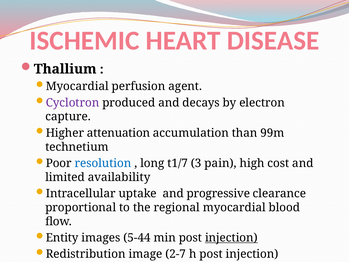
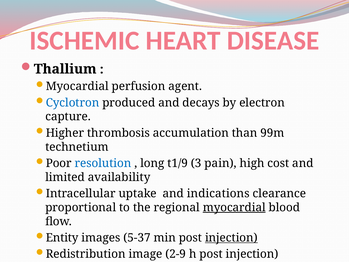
Cyclotron colour: purple -> blue
attenuation: attenuation -> thrombosis
t1/7: t1/7 -> t1/9
progressive: progressive -> indications
myocardial at (234, 207) underline: none -> present
5-44: 5-44 -> 5-37
2-7: 2-7 -> 2-9
